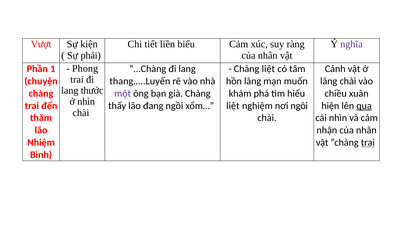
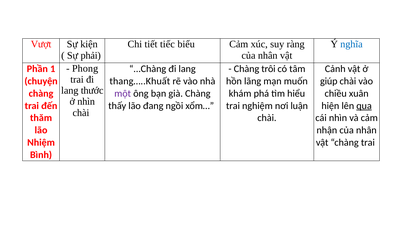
liền: liền -> tiếc
nghĩa colour: purple -> blue
Chàng liệt: liệt -> trôi
thang…..Luyến: thang…..Luyến -> thang…..Khuất
lãng at (329, 81): lãng -> giúp
liệt at (233, 106): liệt -> trai
ngôi: ngôi -> luận
trai at (368, 143) underline: present -> none
